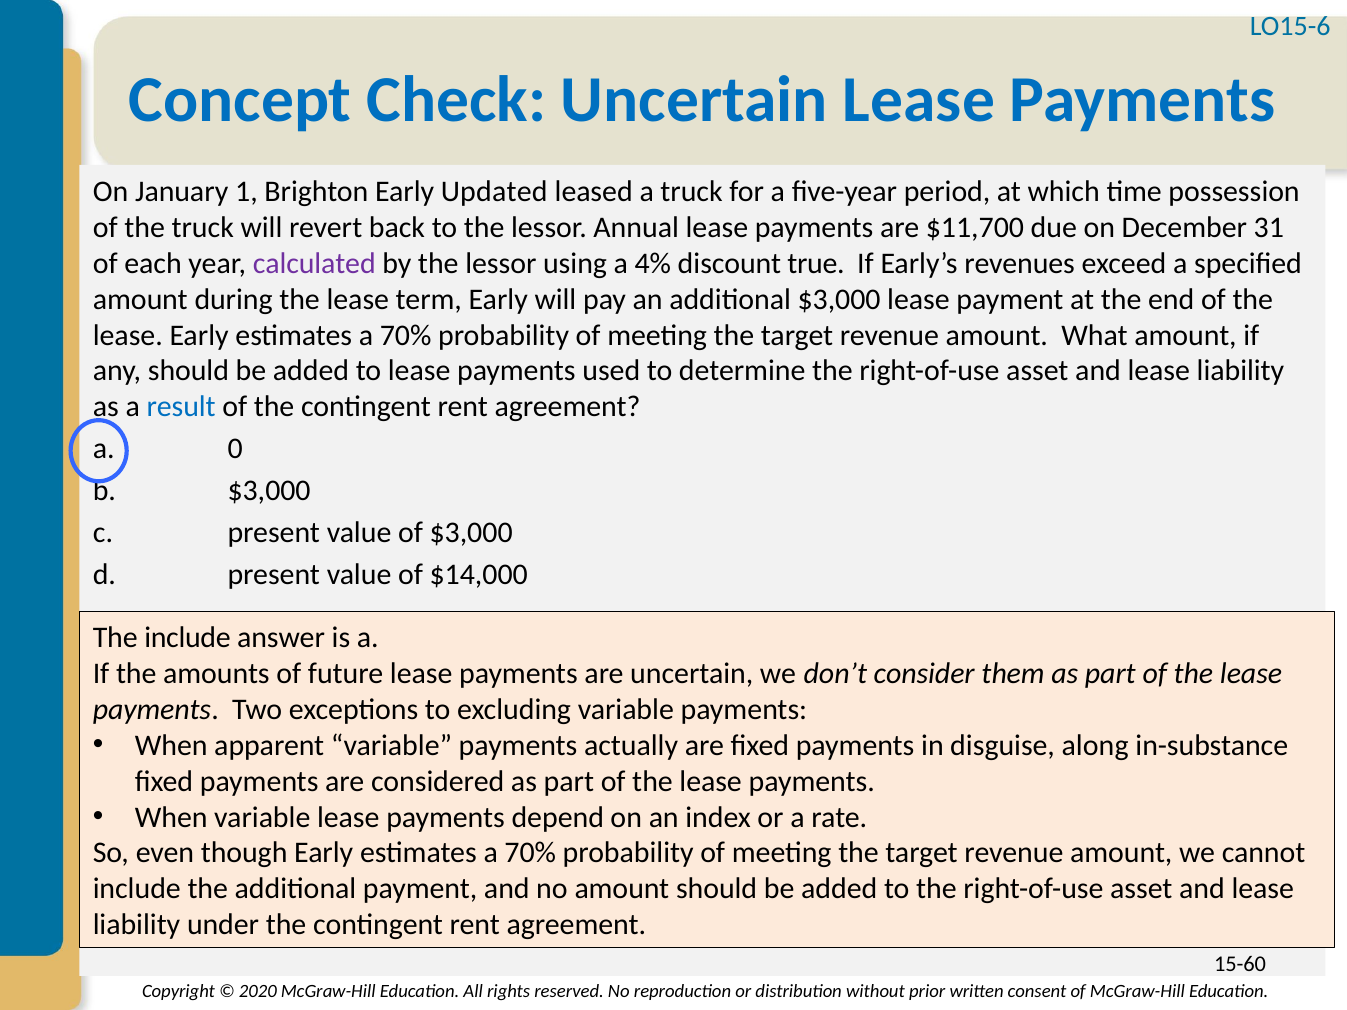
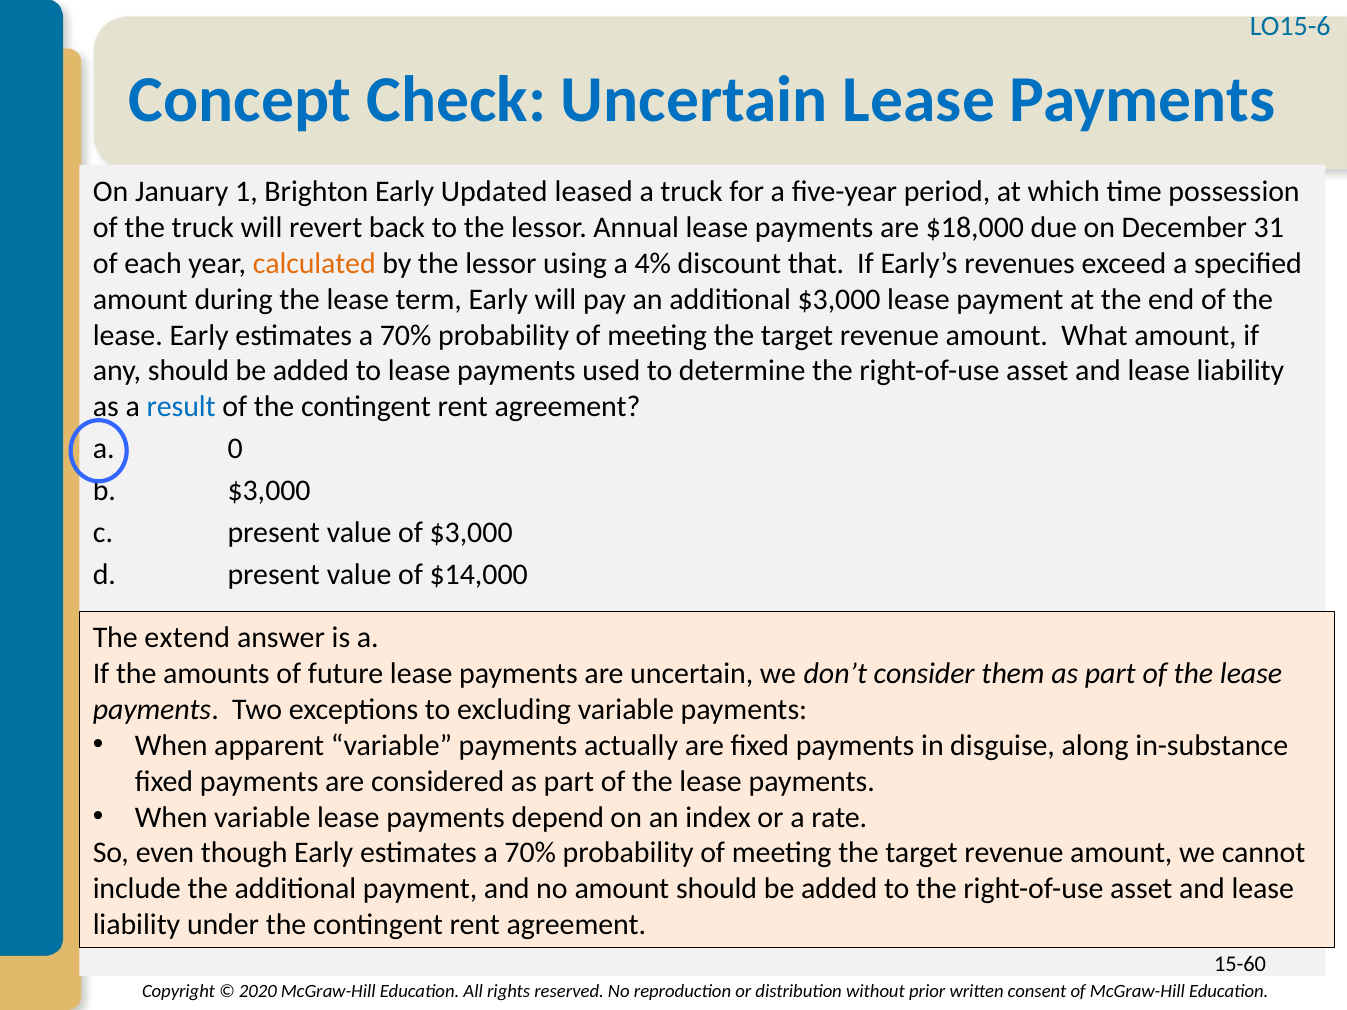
$11,700: $11,700 -> $18,000
calculated colour: purple -> orange
true: true -> that
The include: include -> extend
